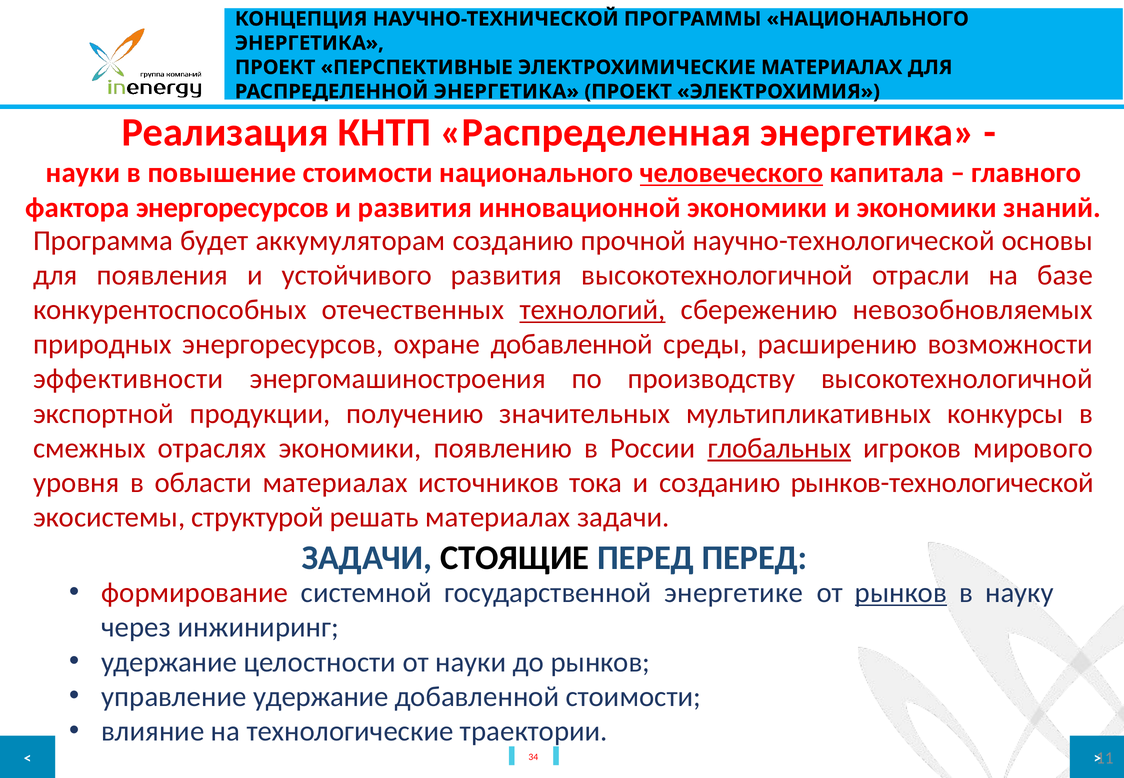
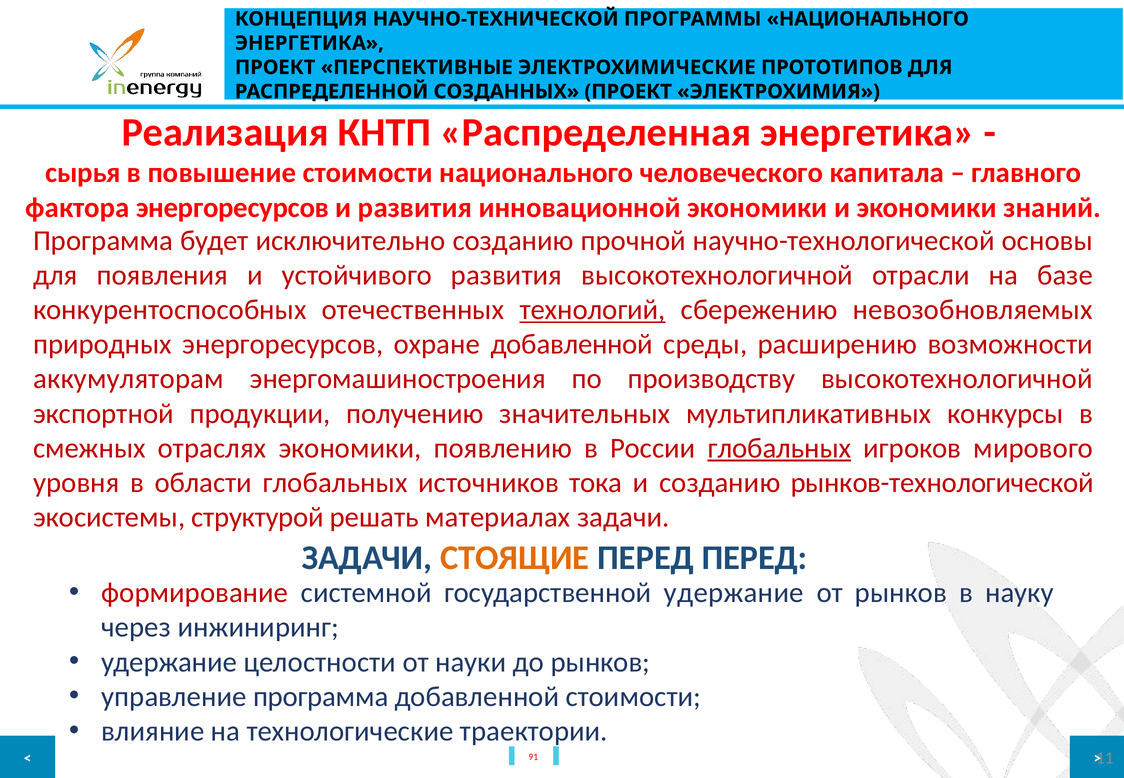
ЭЛЕКТРОХИМИЧЕСКИЕ МАТЕРИАЛАХ: МАТЕРИАЛАХ -> ПРОТОТИПОВ
РАСПРЕДЕЛЕННОЙ ЭНЕРГЕТИКА: ЭНЕРГЕТИКА -> СОЗДАННЫХ
науки at (83, 173): науки -> сырья
человеческого underline: present -> none
аккумуляторам: аккумуляторам -> исключительно
эффективности: эффективности -> аккумуляторам
области материалах: материалах -> глобальных
СТОЯЩИЕ colour: black -> orange
государственной энергетике: энергетике -> удержание
рынков at (901, 593) underline: present -> none
управление удержание: удержание -> программа
34: 34 -> 91
